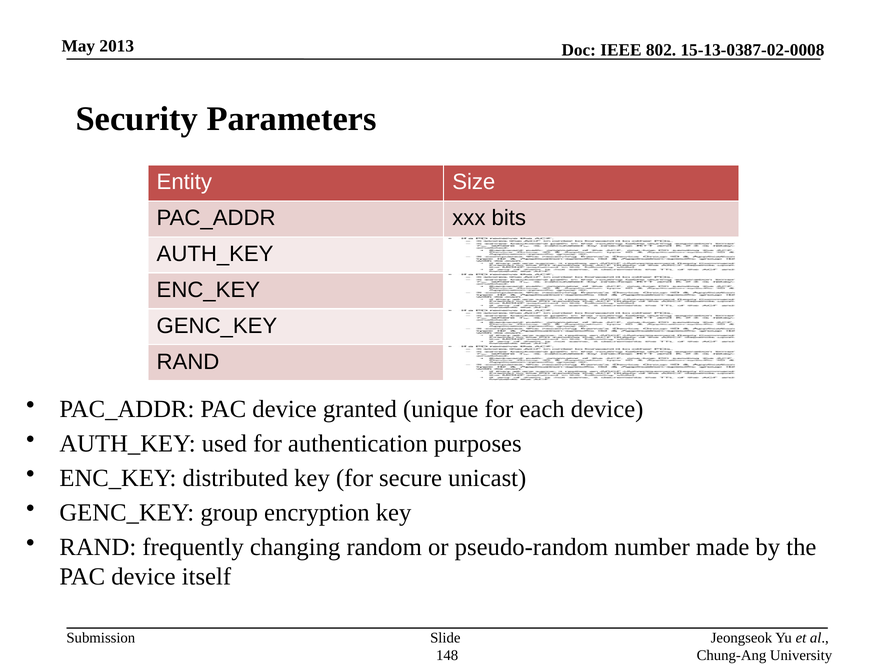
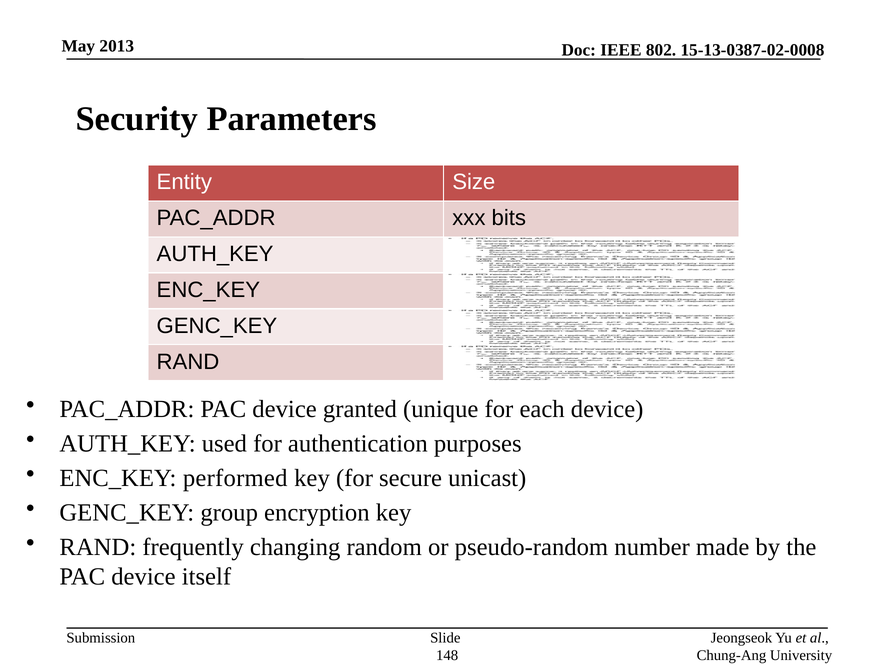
distributed: distributed -> performed
